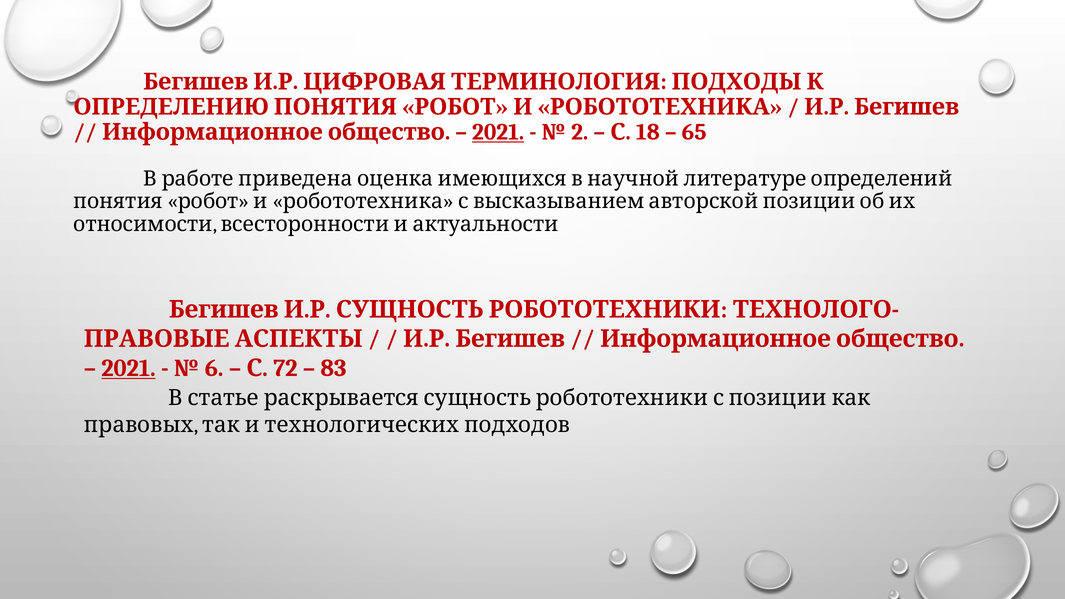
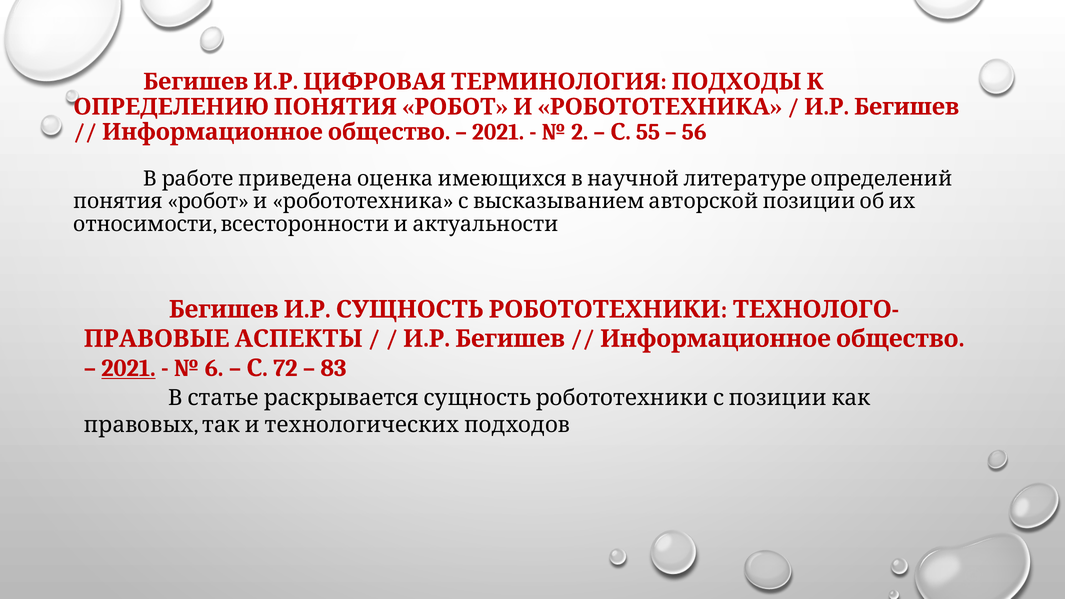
2021 at (498, 132) underline: present -> none
18: 18 -> 55
65: 65 -> 56
